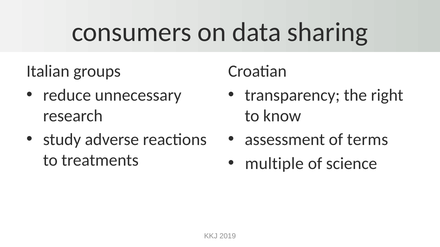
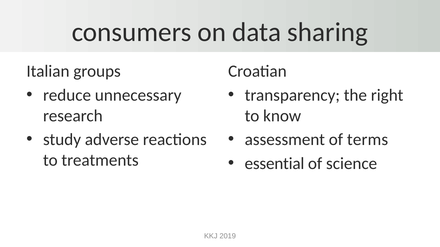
multiple: multiple -> essential
